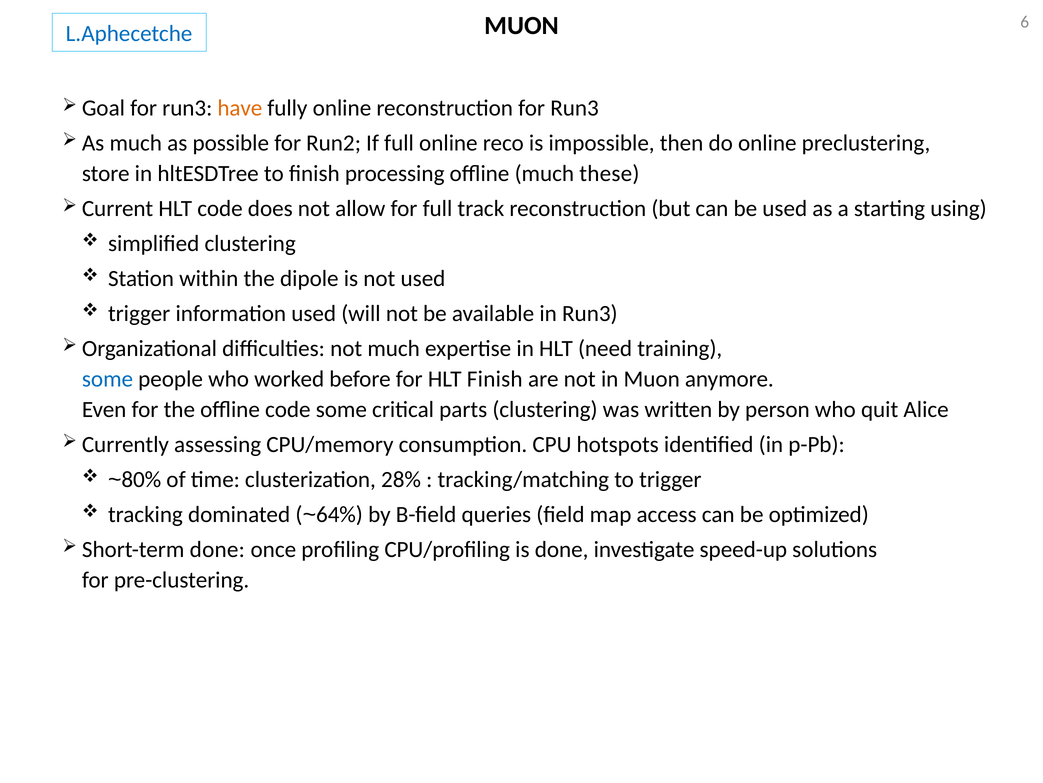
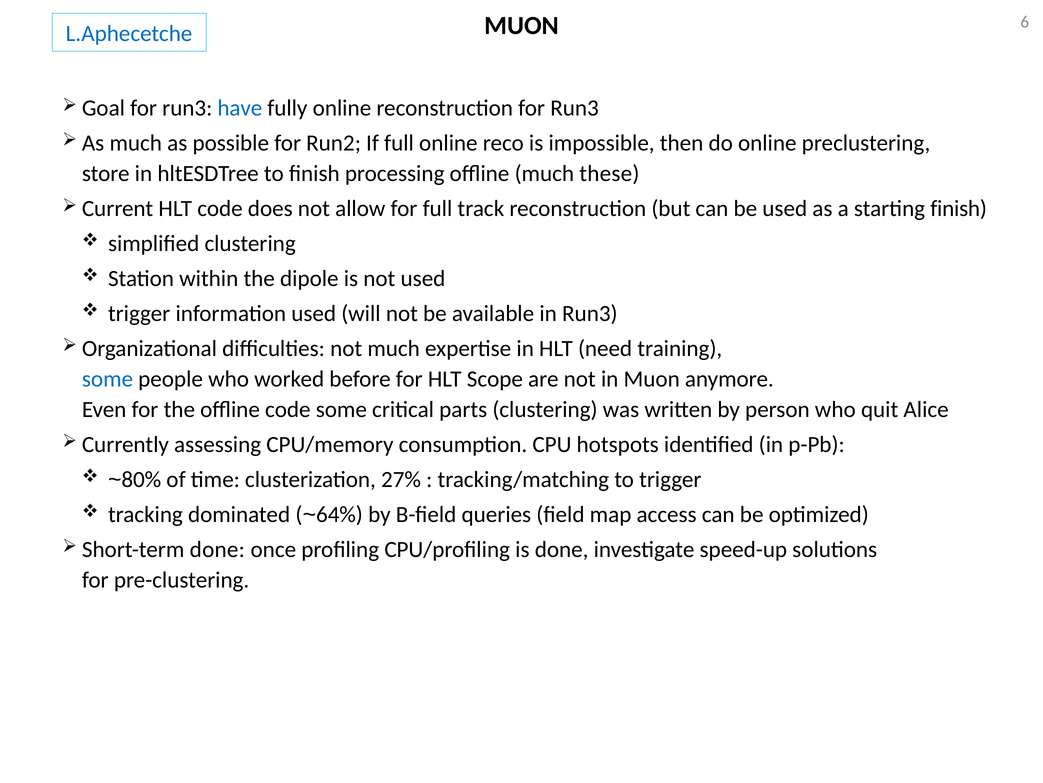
have colour: orange -> blue
starting using: using -> finish
HLT Finish: Finish -> Scope
28%: 28% -> 27%
